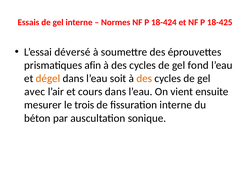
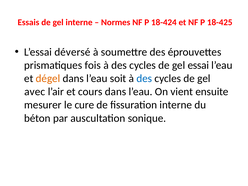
afin: afin -> fois
fond: fond -> essai
des at (144, 78) colour: orange -> blue
trois: trois -> cure
